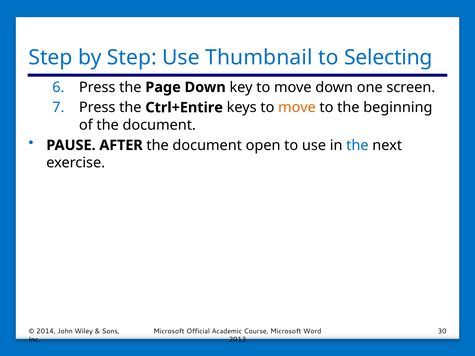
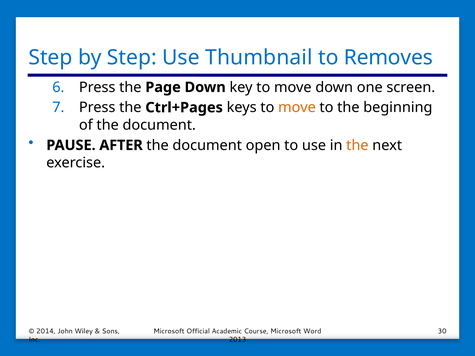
Selecting: Selecting -> Removes
Ctrl+Entire: Ctrl+Entire -> Ctrl+Pages
the at (357, 145) colour: blue -> orange
